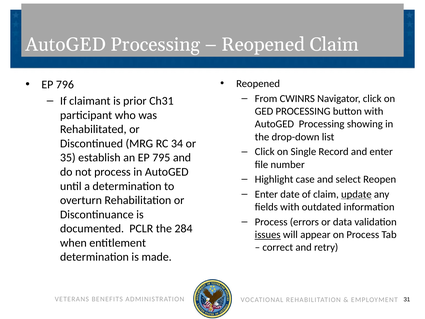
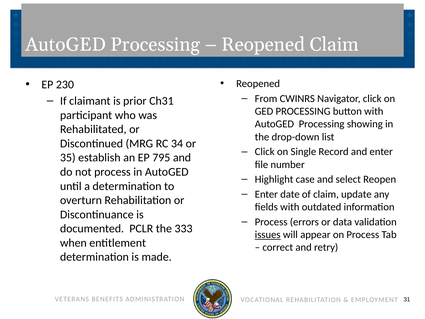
796: 796 -> 230
update underline: present -> none
284: 284 -> 333
